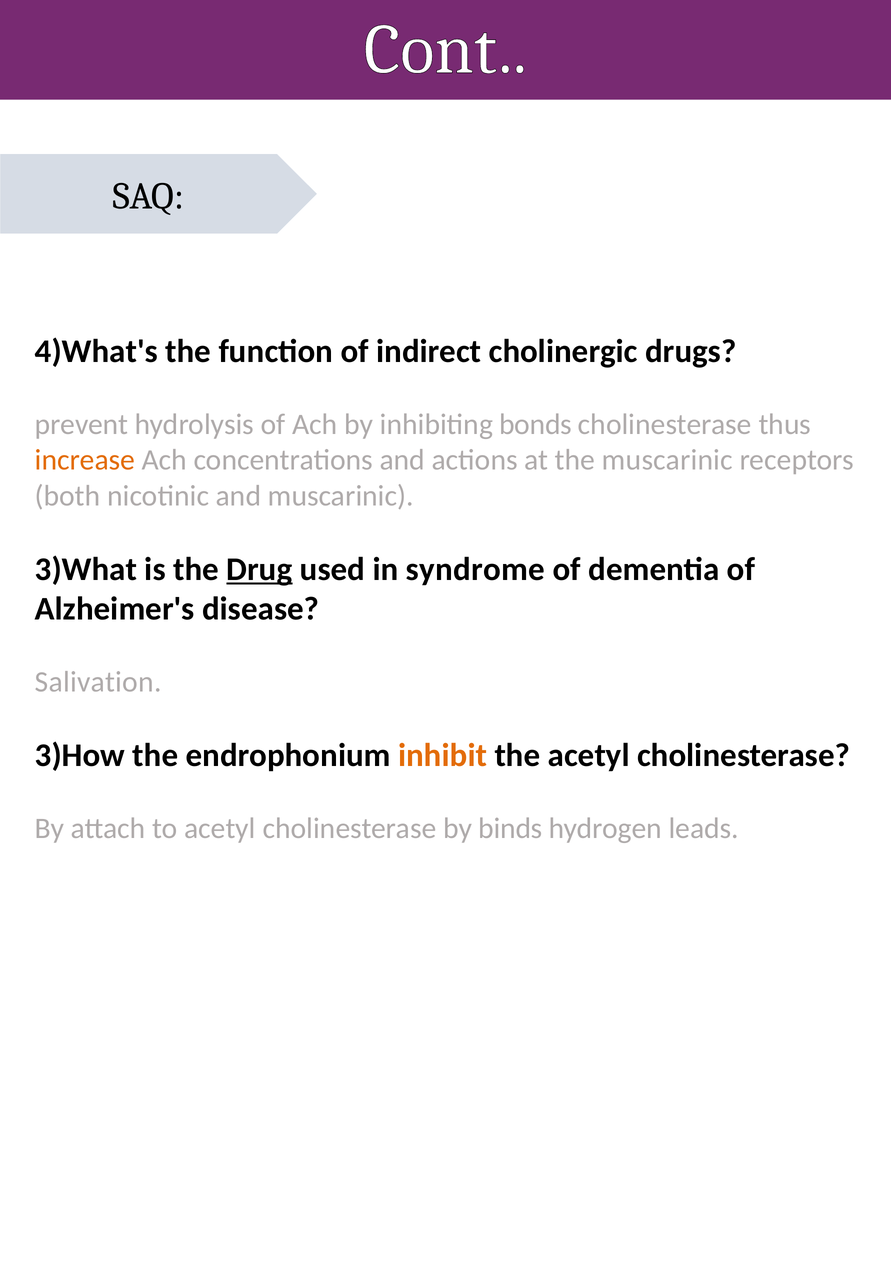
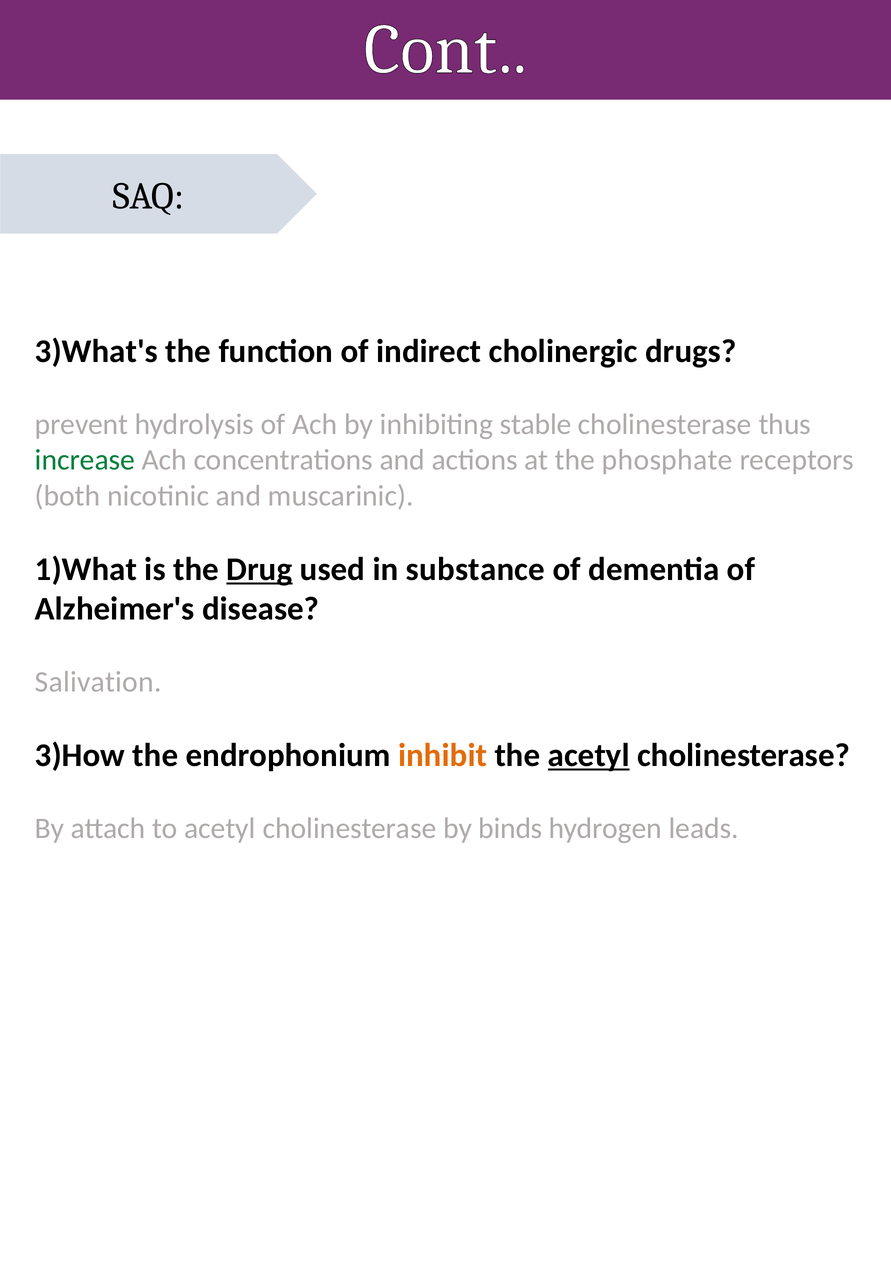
4)What's: 4)What's -> 3)What's
bonds: bonds -> stable
increase colour: orange -> green
the muscarinic: muscarinic -> phosphate
3)What: 3)What -> 1)What
syndrome: syndrome -> substance
acetyl at (589, 755) underline: none -> present
